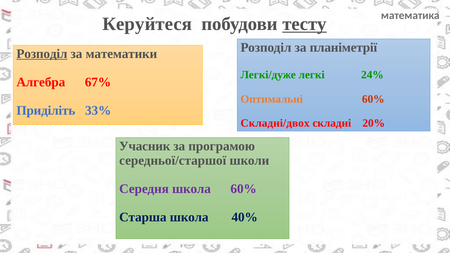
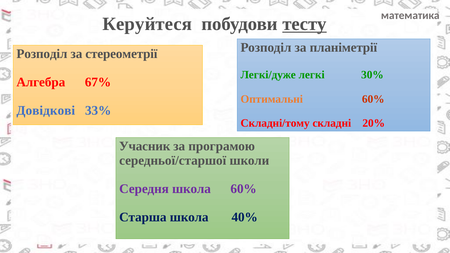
Розподіл at (42, 54) underline: present -> none
математики: математики -> стереометрії
24%: 24% -> 30%
Приділіть: Приділіть -> Довідкові
Складні/двох: Складні/двох -> Складні/тому
